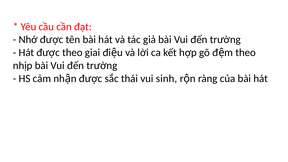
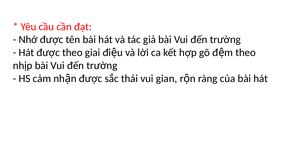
sinh: sinh -> gian
